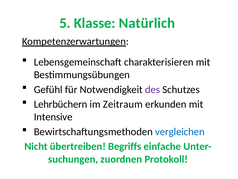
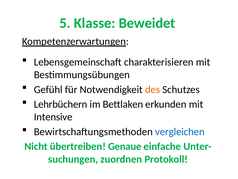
Natürlich: Natürlich -> Beweidet
des colour: purple -> orange
Zeitraum: Zeitraum -> Bettlaken
Begriffs: Begriffs -> Genaue
